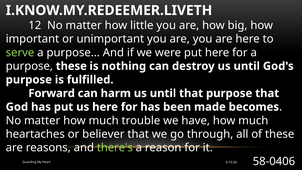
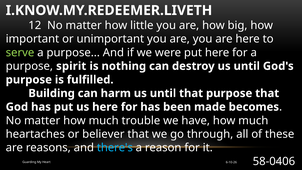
purpose these: these -> spirit
Forward: Forward -> Building
there's colour: light green -> light blue
